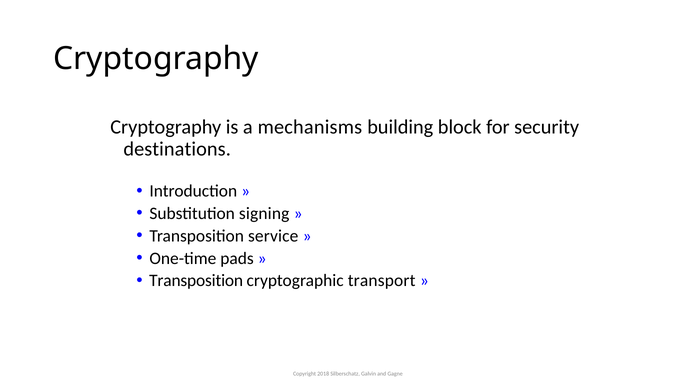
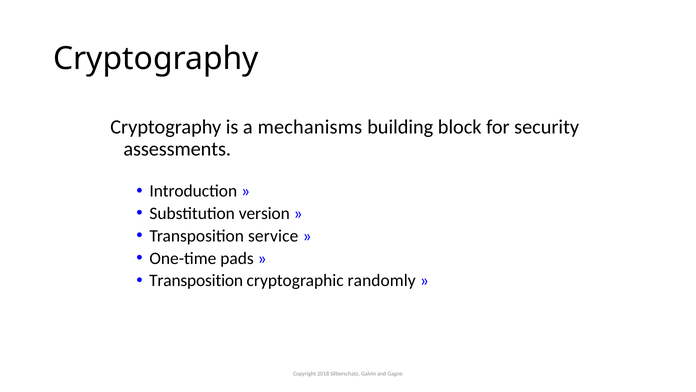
destinations: destinations -> assessments
signing: signing -> version
transport: transport -> randomly
